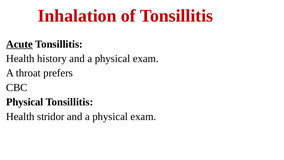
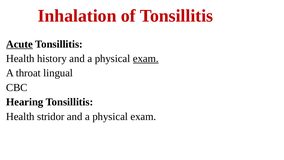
exam at (146, 58) underline: none -> present
prefers: prefers -> lingual
Physical at (25, 102): Physical -> Hearing
